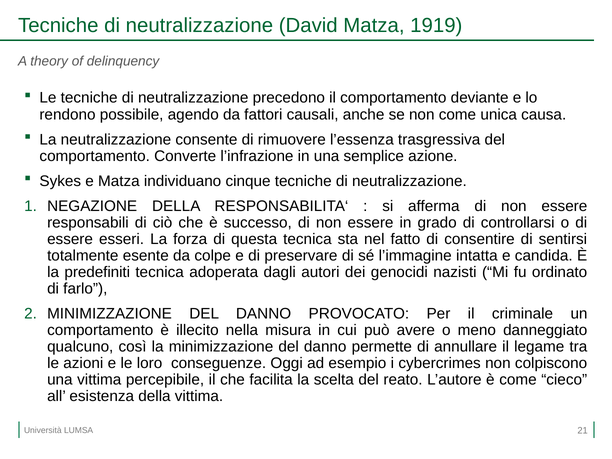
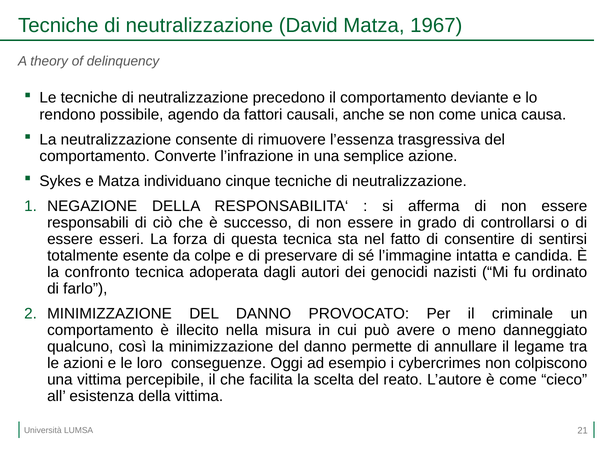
1919: 1919 -> 1967
predefiniti: predefiniti -> confronto
